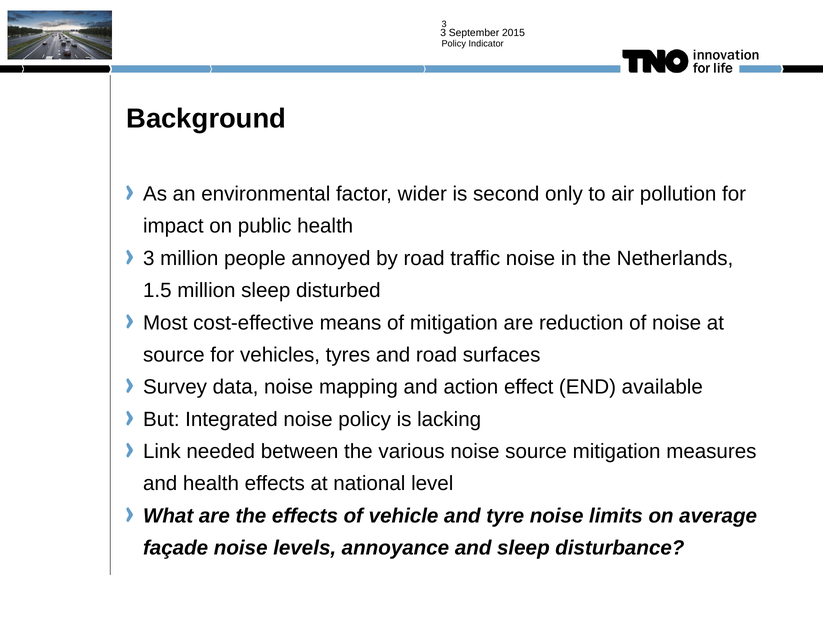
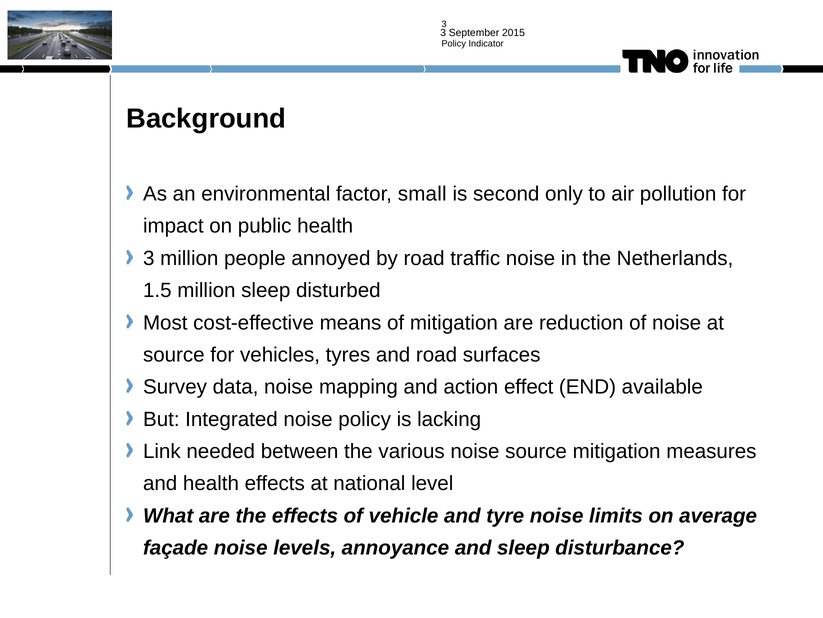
wider: wider -> small
